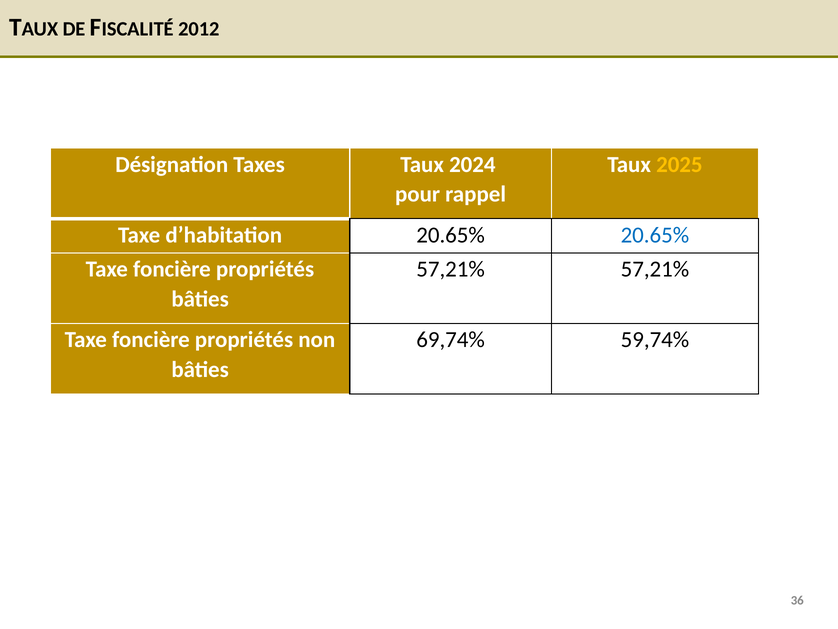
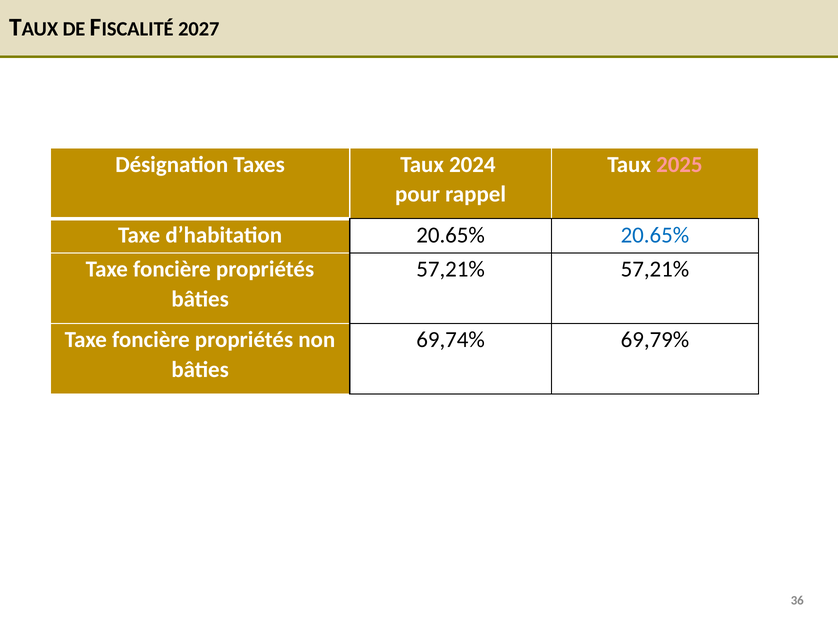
2012: 2012 -> 2027
2025 colour: yellow -> pink
59,74%: 59,74% -> 69,79%
